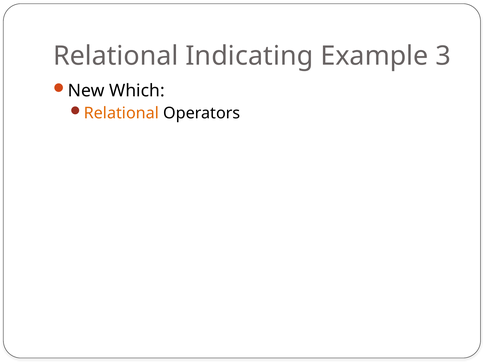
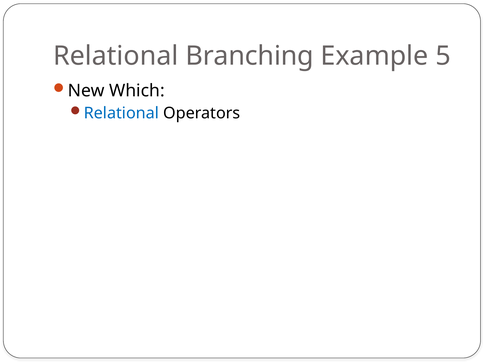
Indicating: Indicating -> Branching
3: 3 -> 5
Relational at (121, 113) colour: orange -> blue
